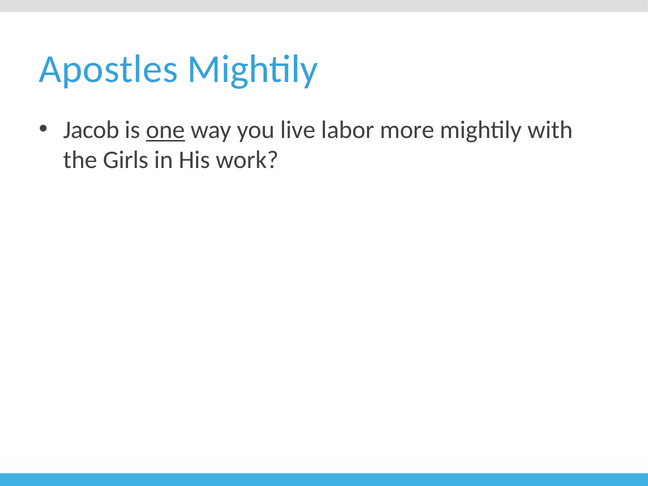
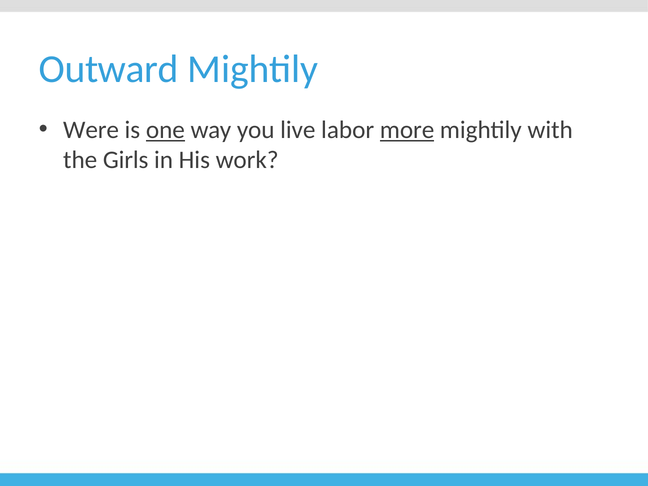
Apostles: Apostles -> Outward
Jacob: Jacob -> Were
more underline: none -> present
